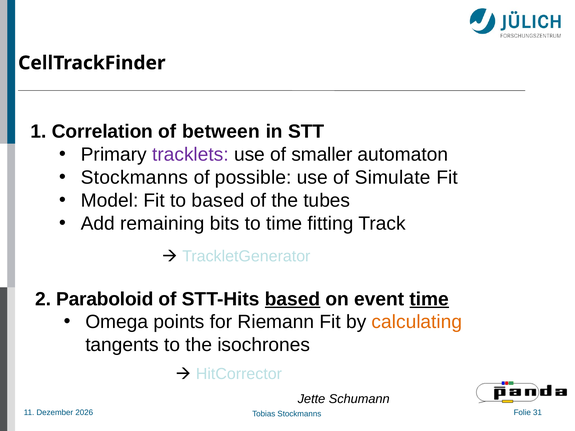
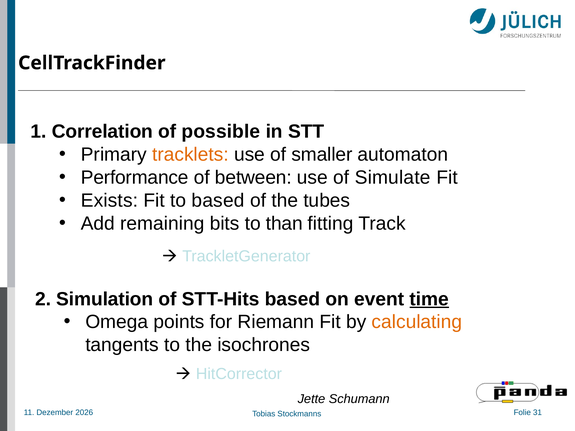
between: between -> possible
tracklets colour: purple -> orange
Stockmanns at (135, 178): Stockmanns -> Performance
possible: possible -> between
Model: Model -> Exists
to time: time -> than
Paraboloid: Paraboloid -> Simulation
based at (293, 299) underline: present -> none
